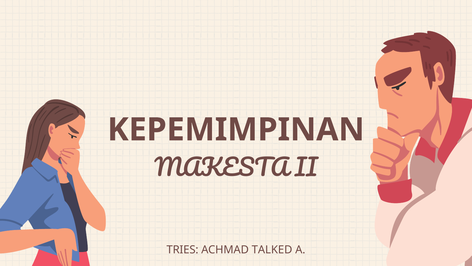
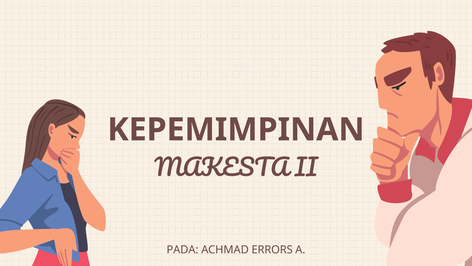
TRIES: TRIES -> PADA
TALKED: TALKED -> ERRORS
